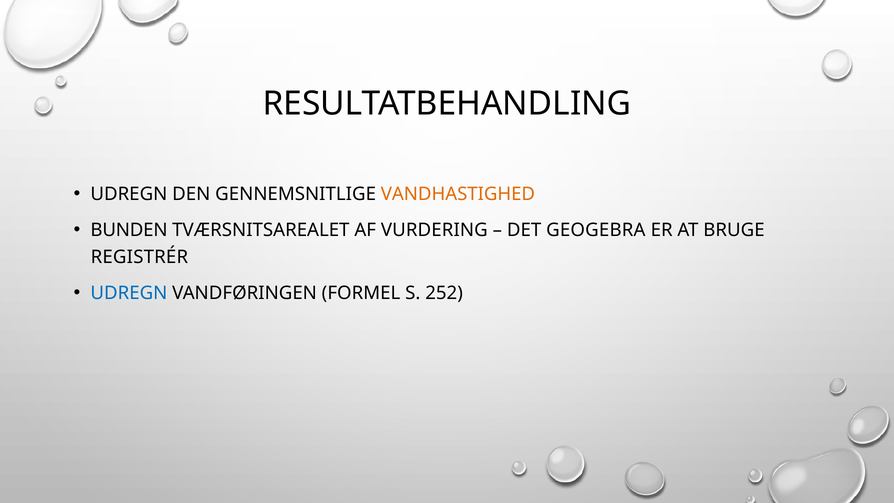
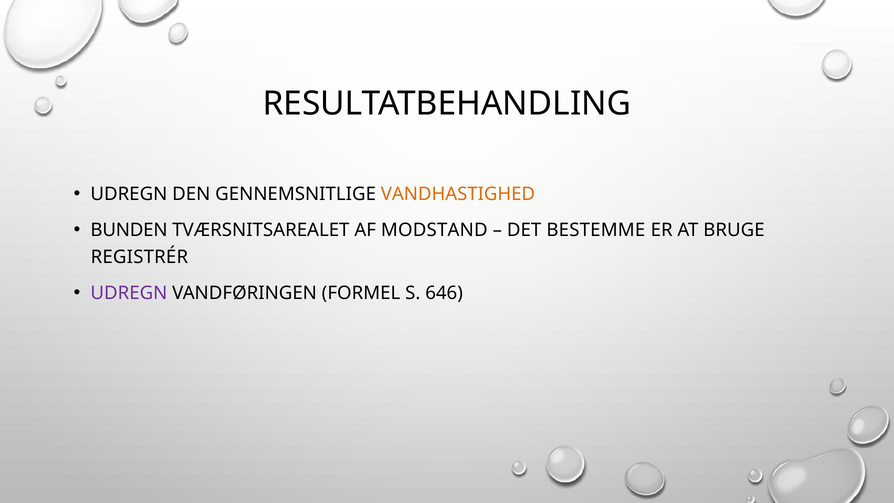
VURDERING: VURDERING -> MODSTAND
GEOGEBRA: GEOGEBRA -> BESTEMME
UDREGN at (129, 293) colour: blue -> purple
252: 252 -> 646
